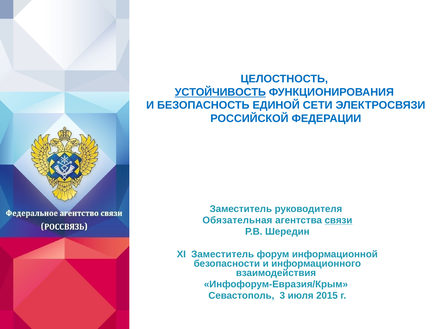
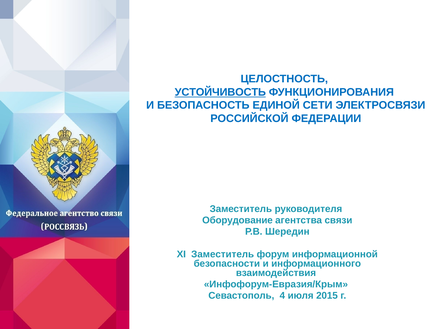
Обязательная: Обязательная -> Оборудование
связи underline: present -> none
3: 3 -> 4
